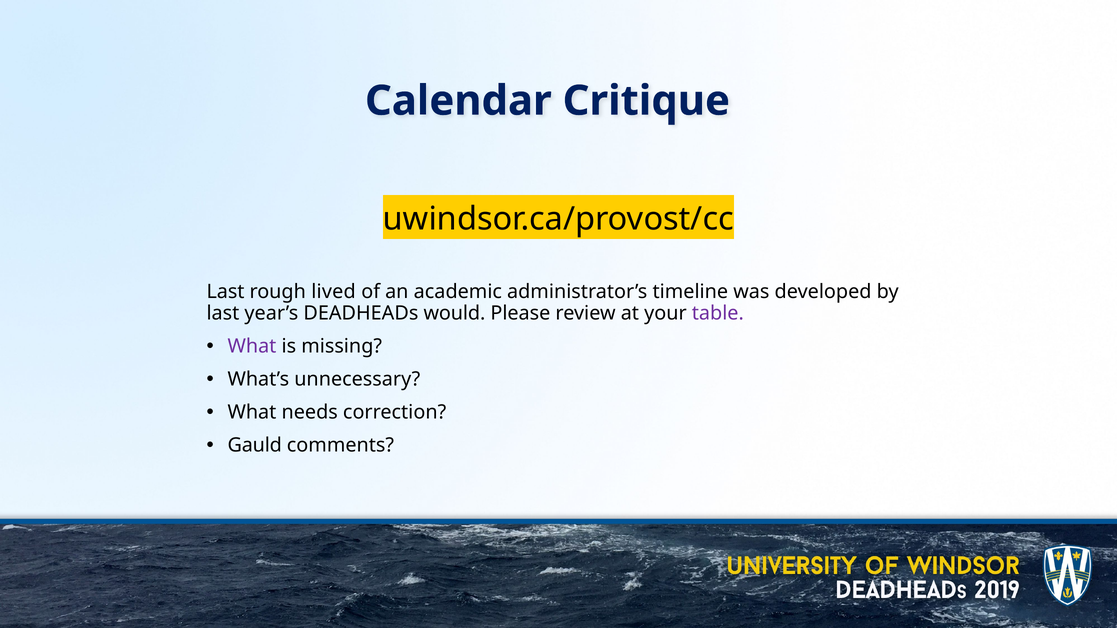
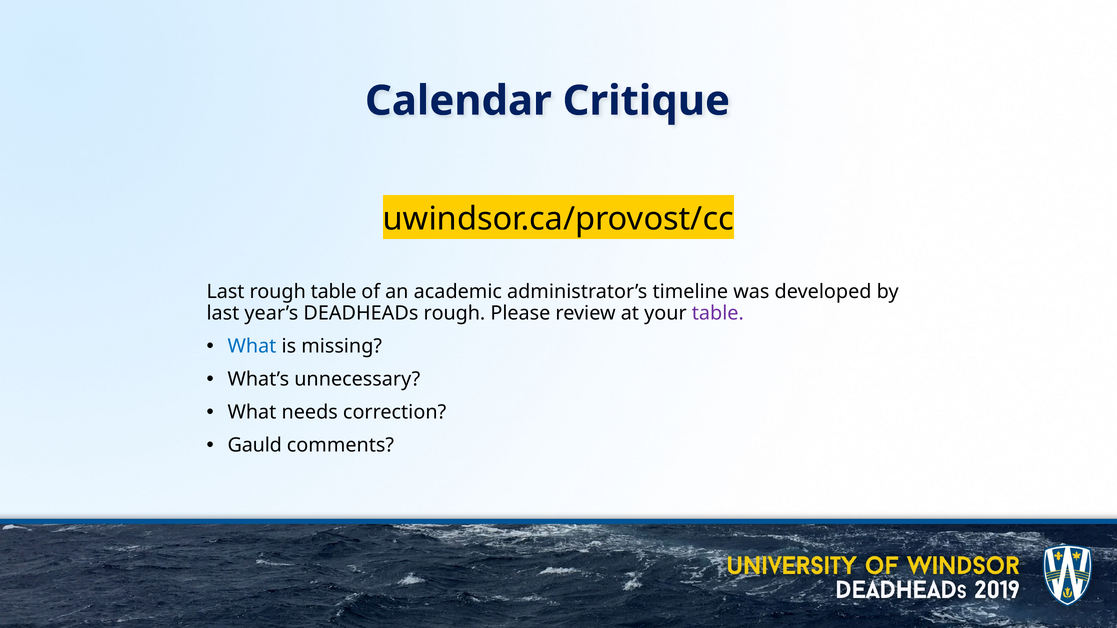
rough lived: lived -> table
DEADHEADs would: would -> rough
What at (252, 346) colour: purple -> blue
